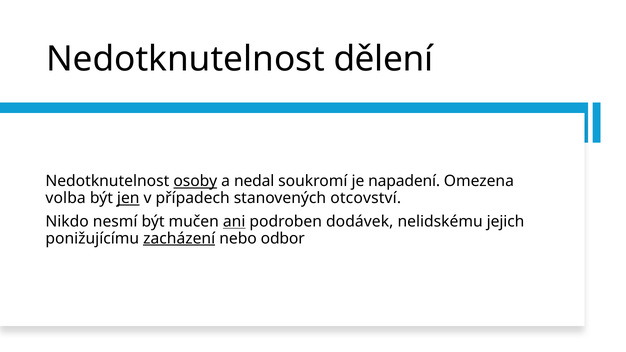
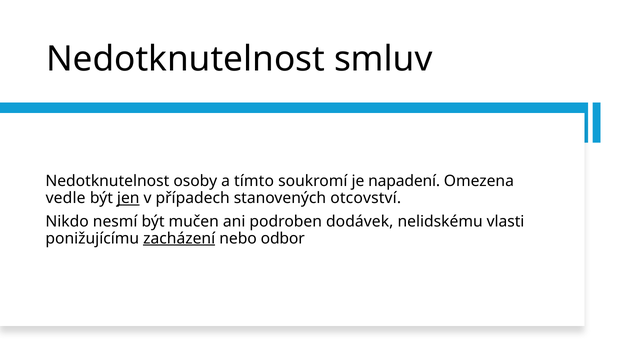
dělení: dělení -> smluv
osoby underline: present -> none
nedal: nedal -> tímto
volba: volba -> vedle
ani underline: present -> none
jejich: jejich -> vlasti
